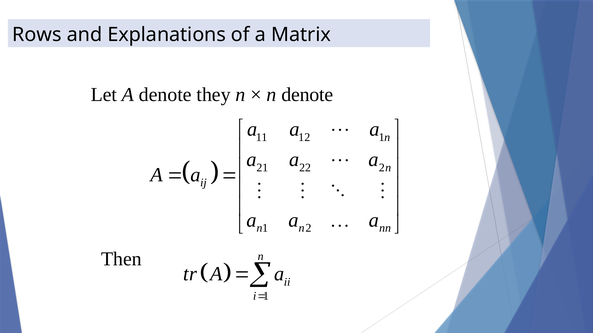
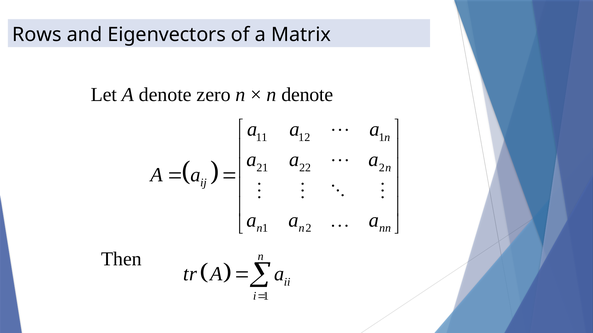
Explanations: Explanations -> Eigenvectors
they: they -> zero
